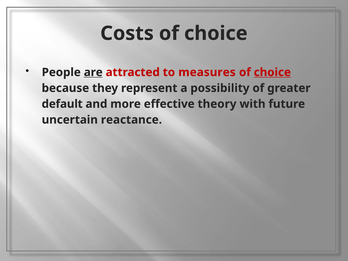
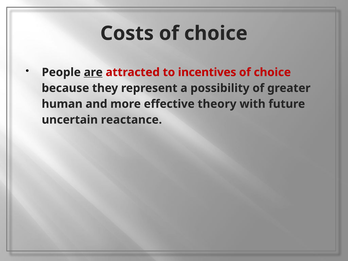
measures: measures -> incentives
choice at (272, 72) underline: present -> none
default: default -> human
